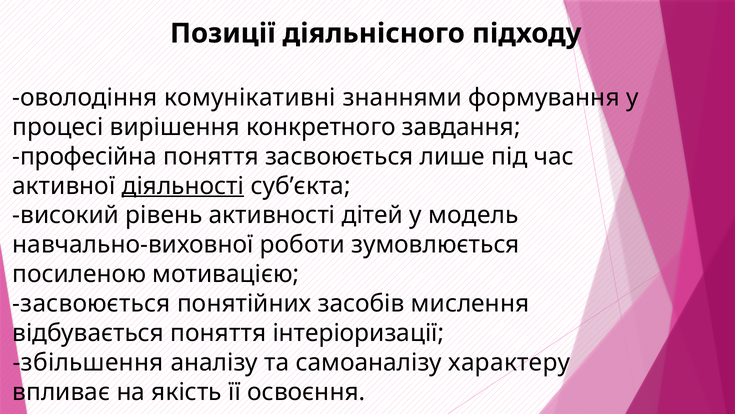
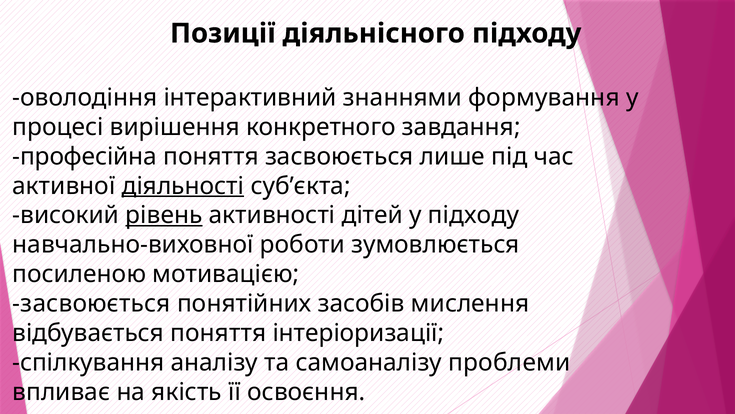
комунікативні: комунікативні -> інтерактивний
рівень underline: none -> present
у модель: модель -> підходу
збільшення: збільшення -> спілкування
характеру: характеру -> проблеми
